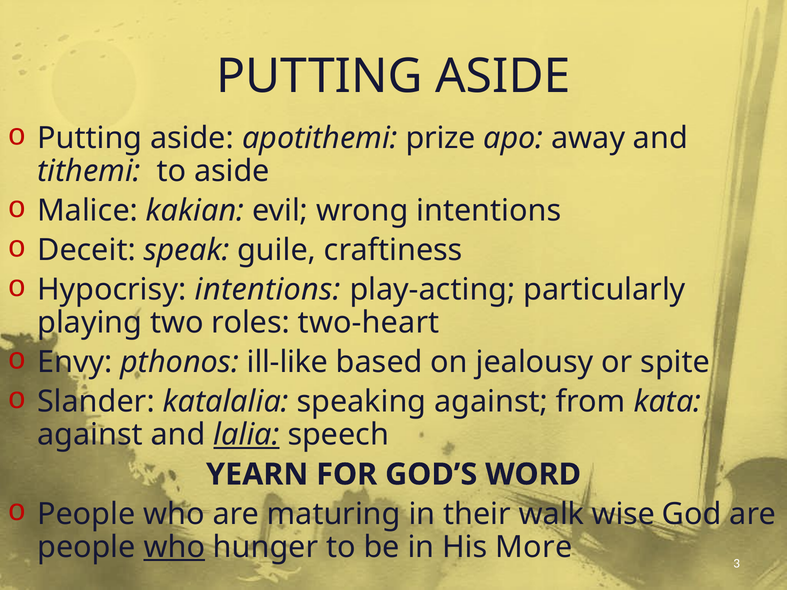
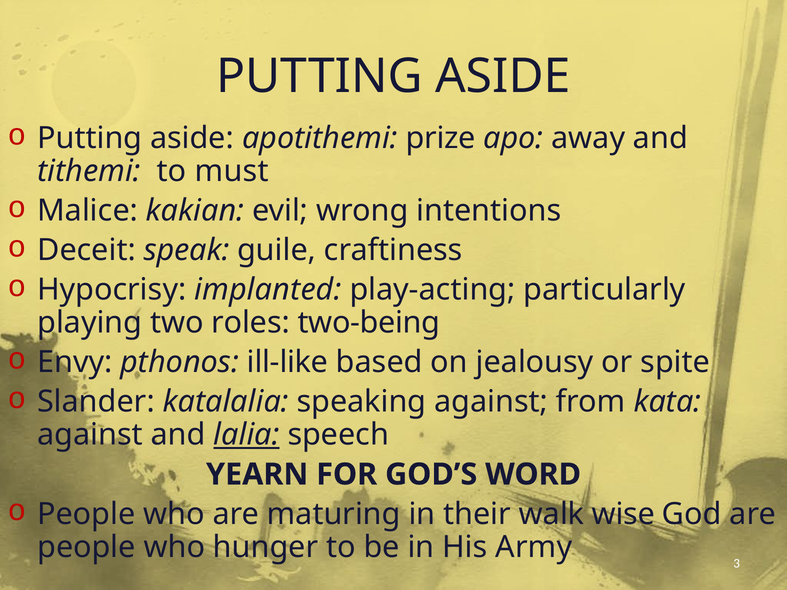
to aside: aside -> must
Hypocrisy intentions: intentions -> implanted
two-heart: two-heart -> two-being
who at (174, 547) underline: present -> none
More: More -> Army
